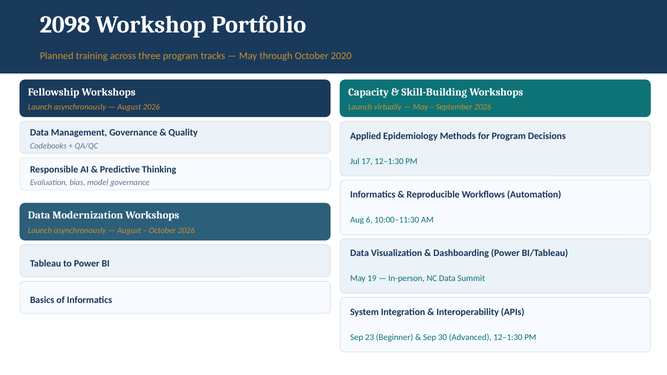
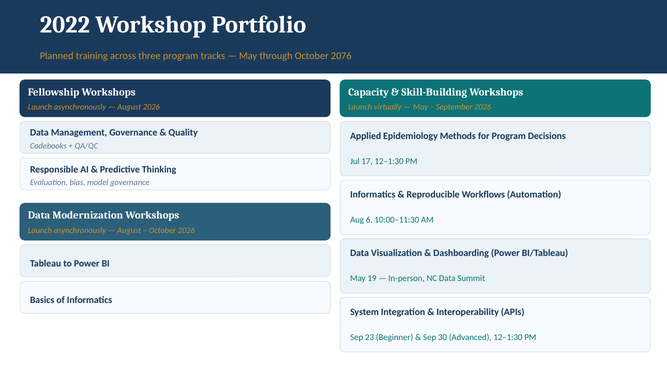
2098: 2098 -> 2022
2020: 2020 -> 2076
